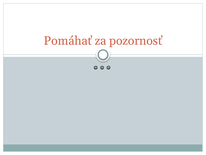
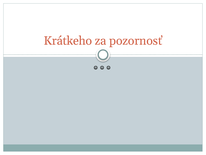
Pomáhať: Pomáhať -> Krátkeho
